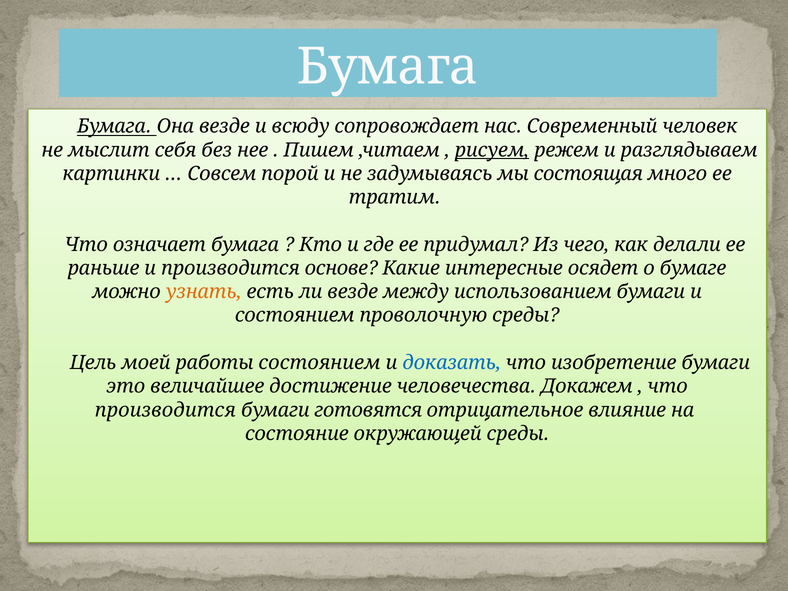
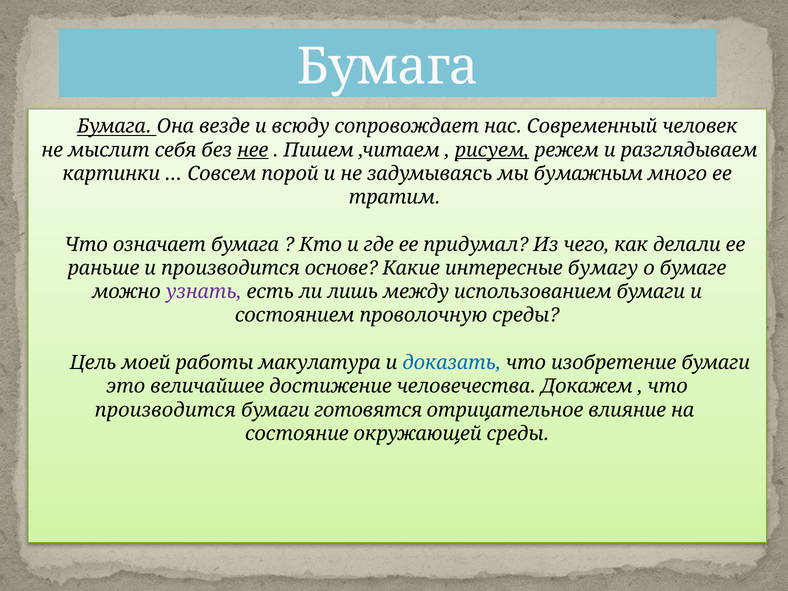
нее underline: none -> present
состоящая: состоящая -> бумажным
осядет: осядет -> бумагу
узнать colour: orange -> purple
ли везде: везде -> лишь
работы состоянием: состоянием -> макулатура
